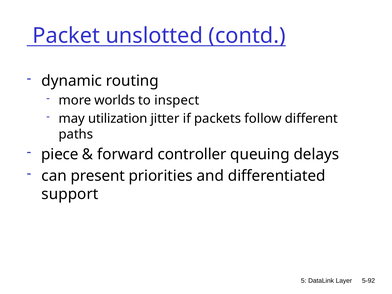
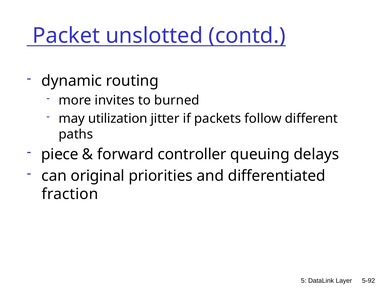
worlds: worlds -> invites
inspect: inspect -> burned
present: present -> original
support: support -> fraction
